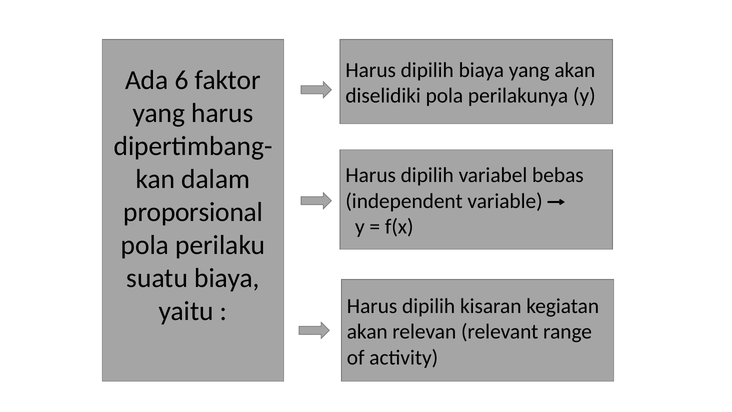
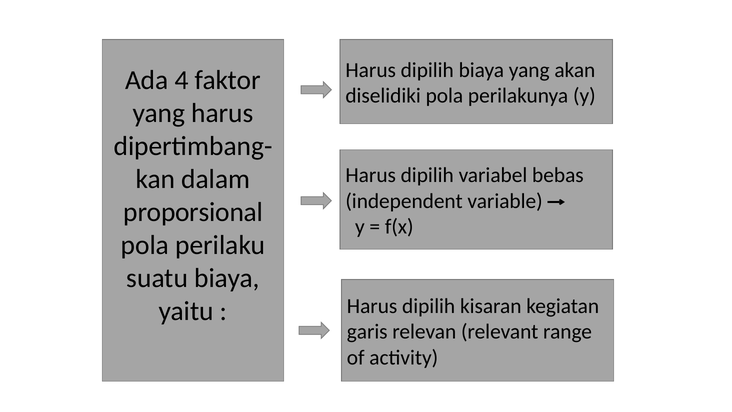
6: 6 -> 4
akan at (367, 332): akan -> garis
